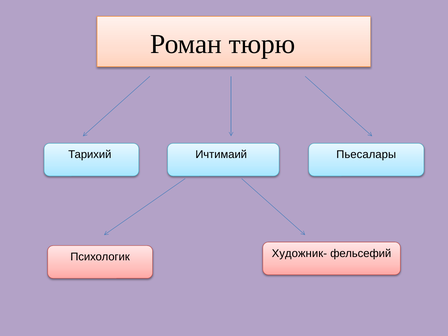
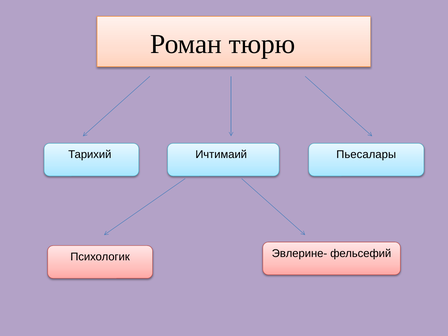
Художник-: Художник- -> Эвлерине-
